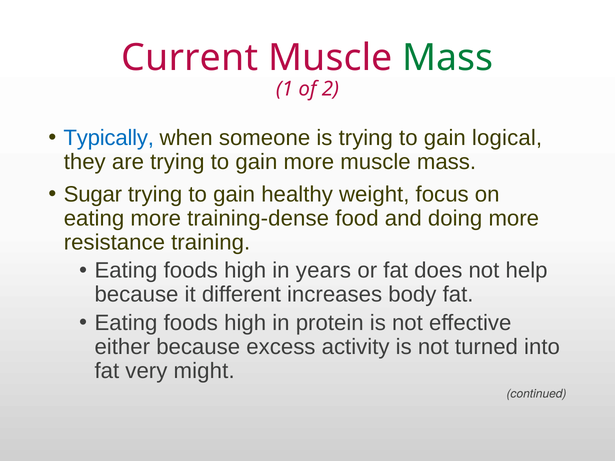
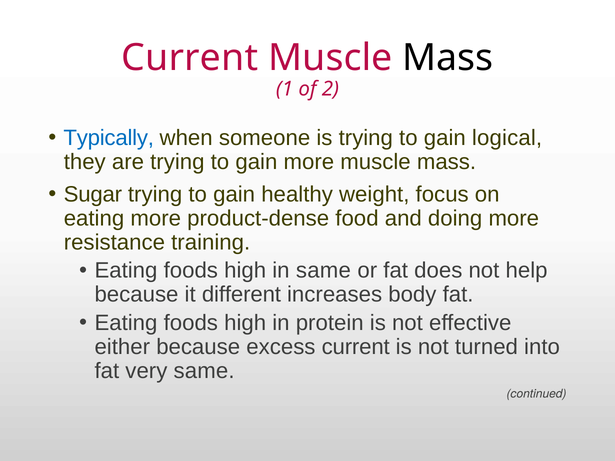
Mass at (448, 58) colour: green -> black
training-dense: training-dense -> product-dense
in years: years -> same
excess activity: activity -> current
very might: might -> same
